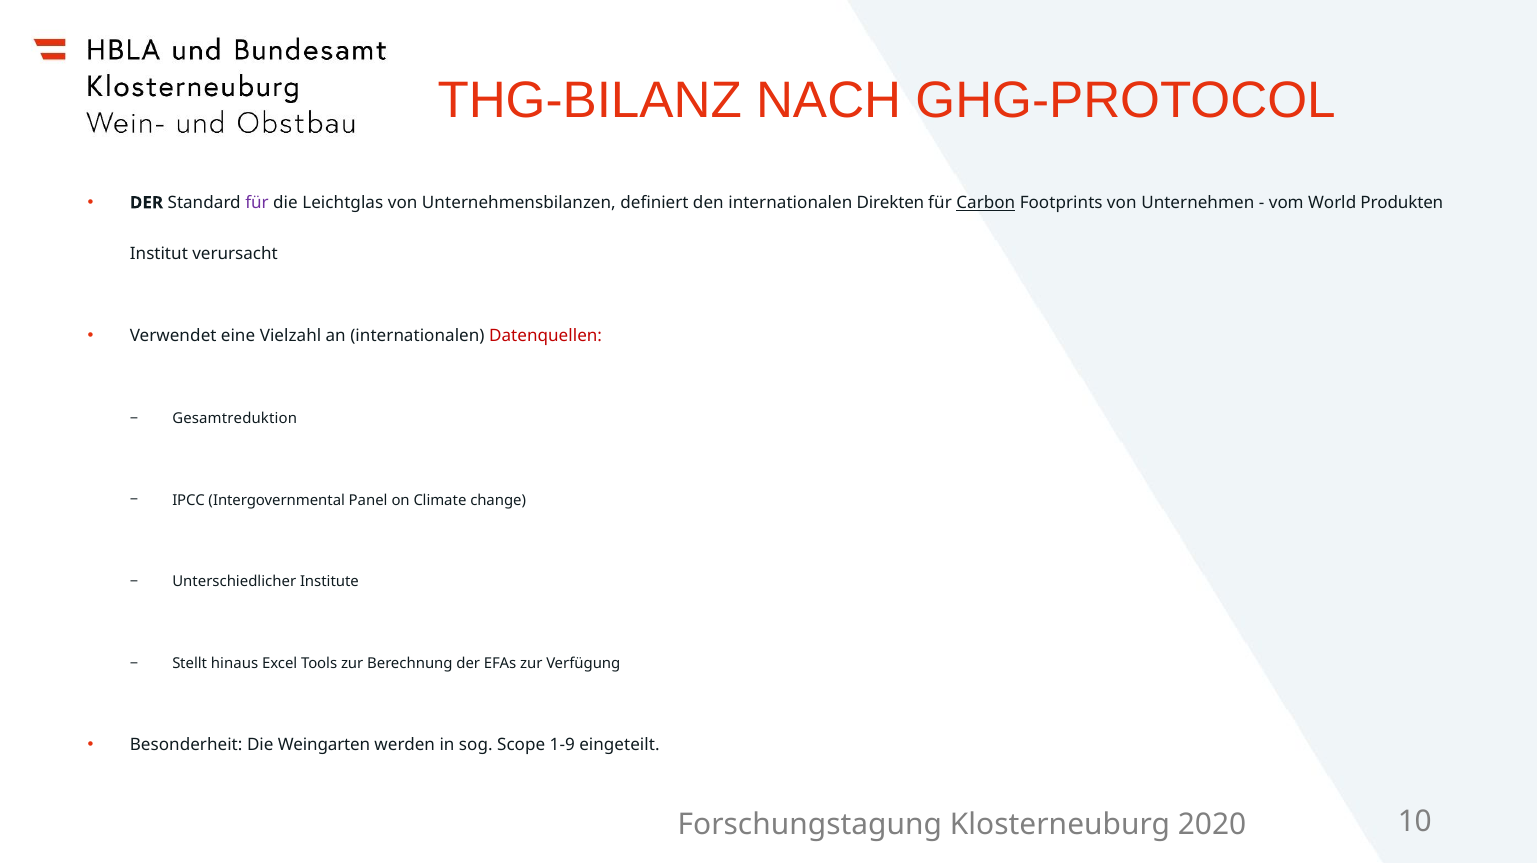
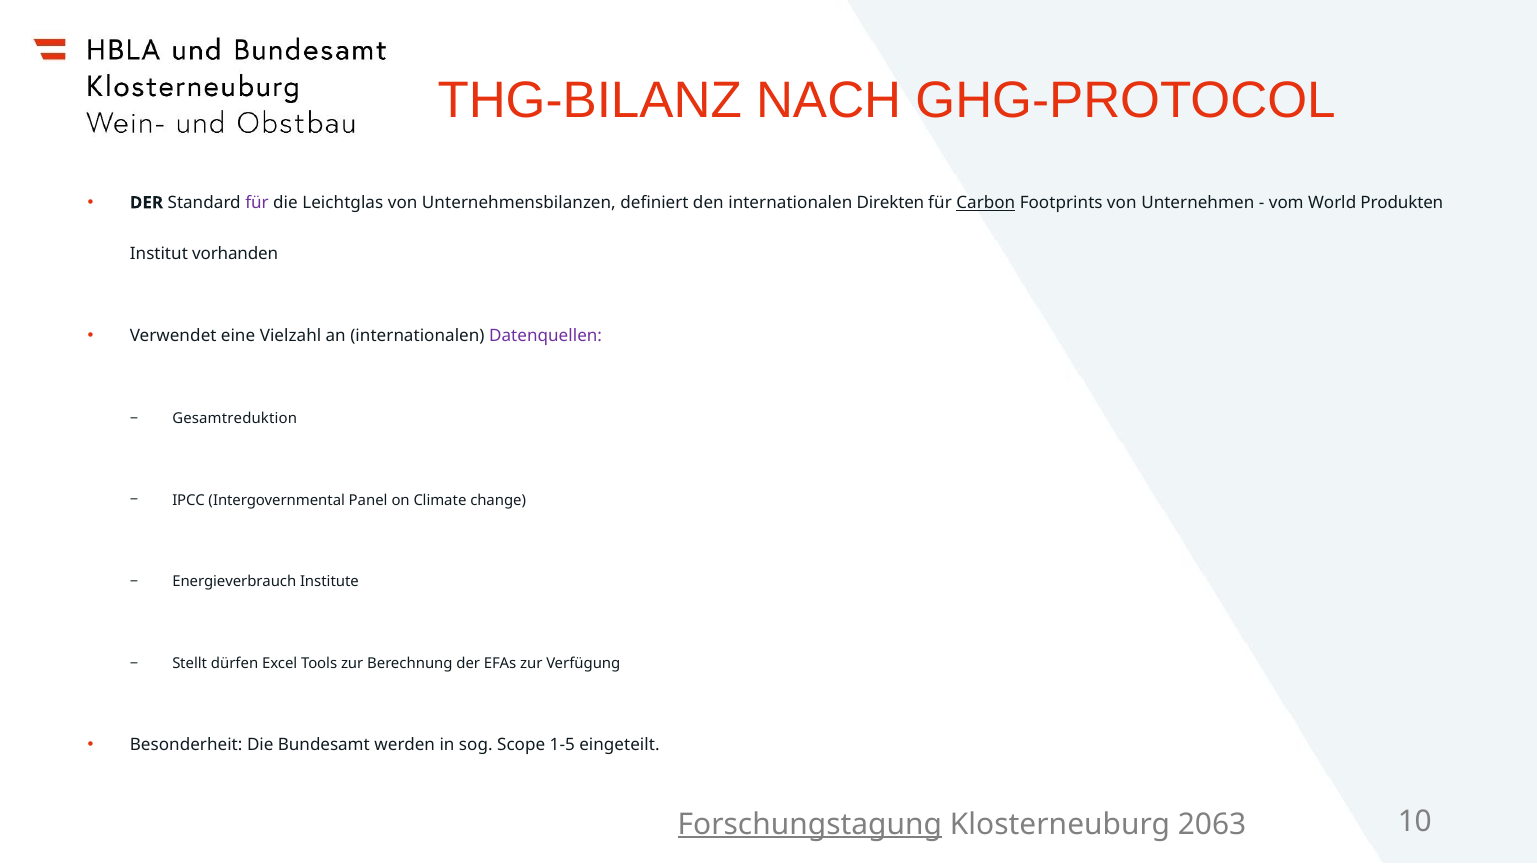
verursacht: verursacht -> vorhanden
Datenquellen colour: red -> purple
Unterschiedlicher: Unterschiedlicher -> Energieverbrauch
hinaus: hinaus -> dürfen
Weingarten: Weingarten -> Bundesamt
1-9: 1-9 -> 1-5
Forschungstagung underline: none -> present
2020: 2020 -> 2063
